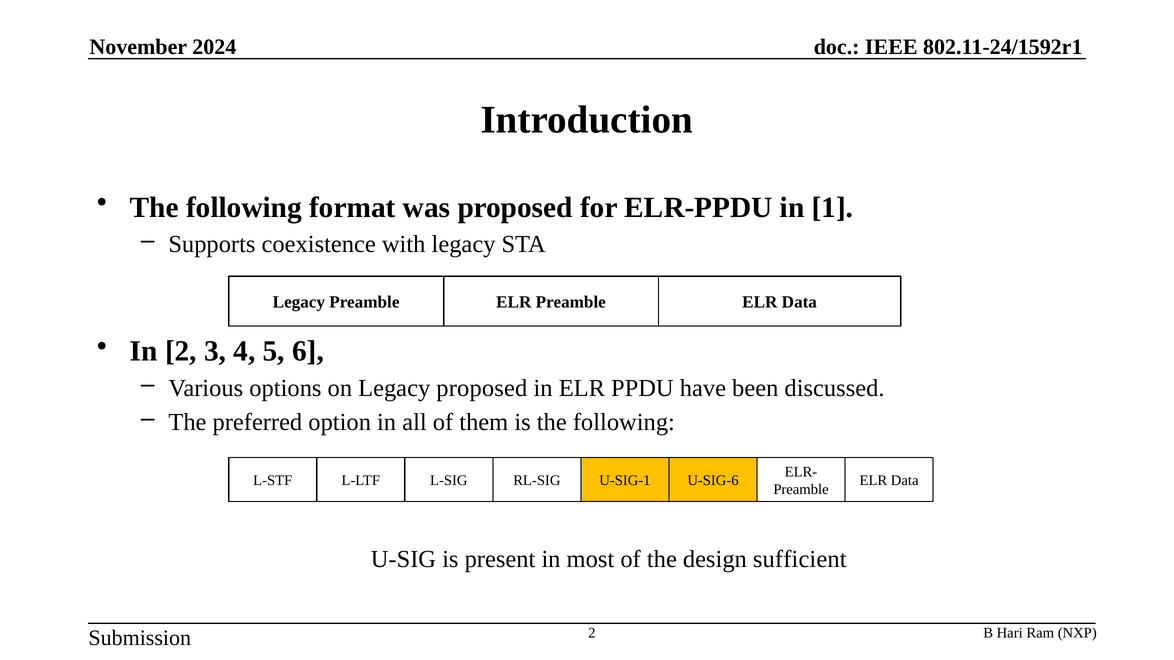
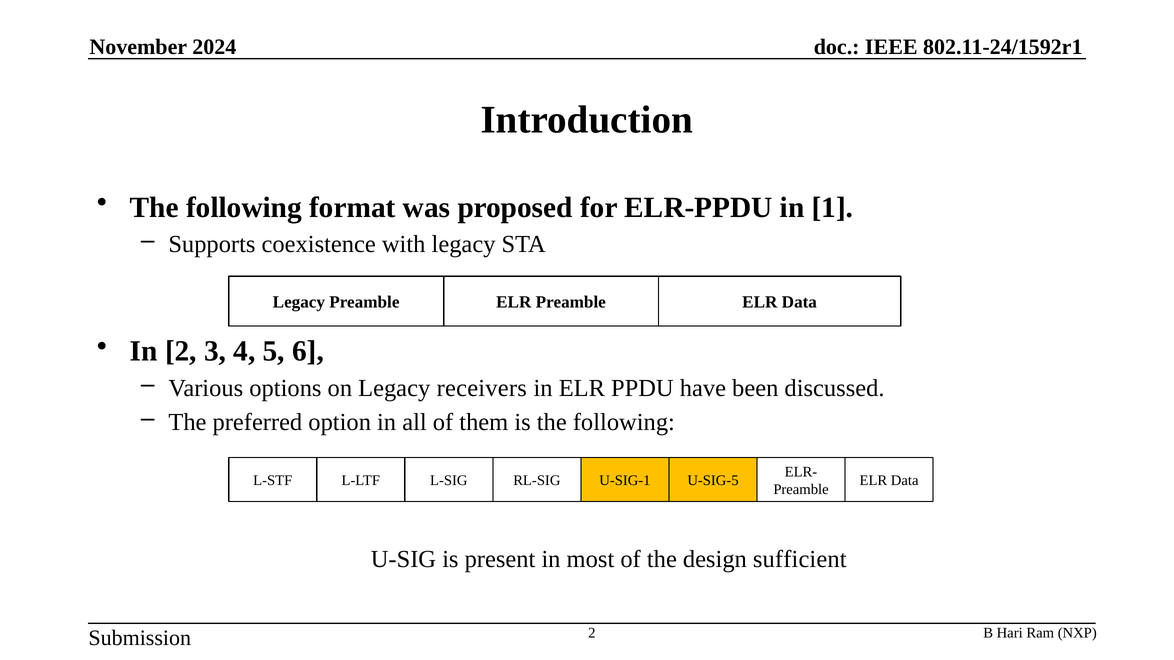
Legacy proposed: proposed -> receivers
U-SIG-6: U-SIG-6 -> U-SIG-5
